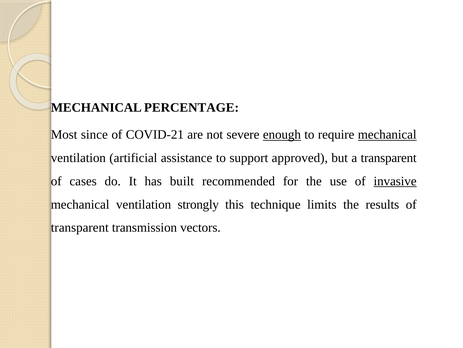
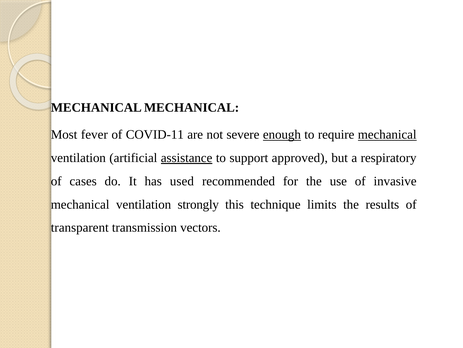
MECHANICAL PERCENTAGE: PERCENTAGE -> MECHANICAL
since: since -> fever
COVID-21: COVID-21 -> COVID-11
assistance underline: none -> present
a transparent: transparent -> respiratory
built: built -> used
invasive underline: present -> none
